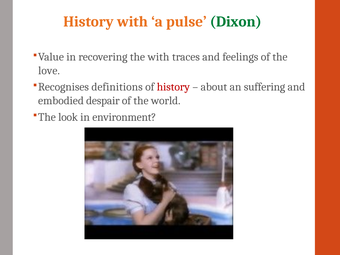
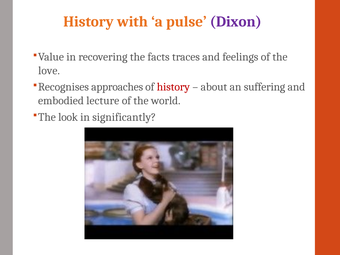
Dixon colour: green -> purple
the with: with -> facts
definitions: definitions -> approaches
despair: despair -> lecture
environment: environment -> significantly
